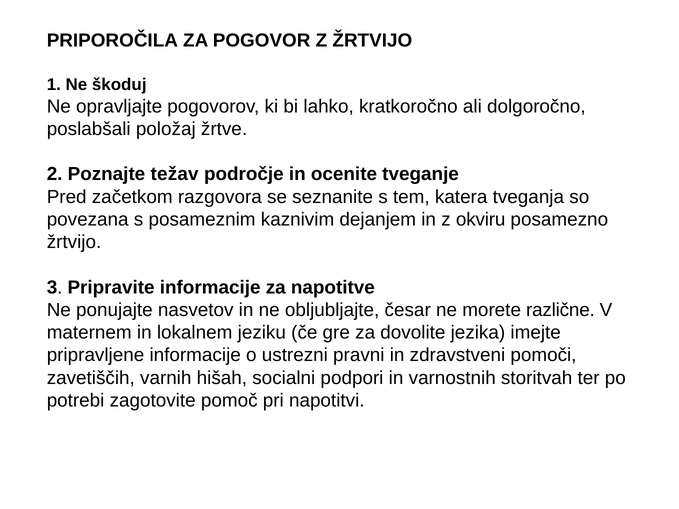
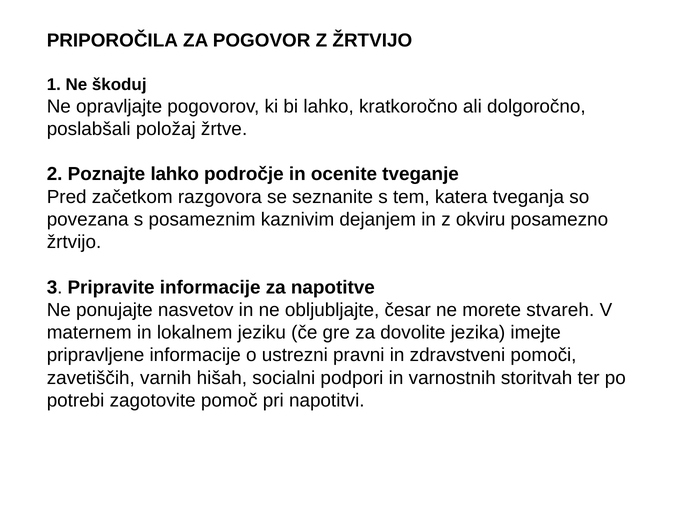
Poznajte težav: težav -> lahko
različne: različne -> stvareh
